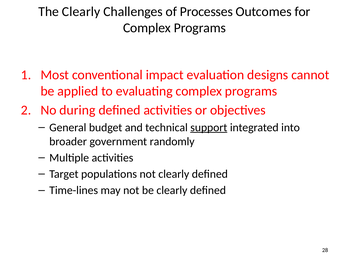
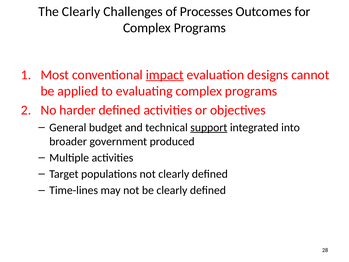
impact underline: none -> present
during: during -> harder
randomly: randomly -> produced
